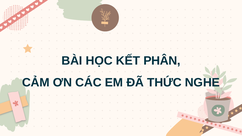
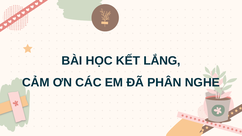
PHÂN: PHÂN -> LẮNG
THỨC: THỨC -> PHÂN
